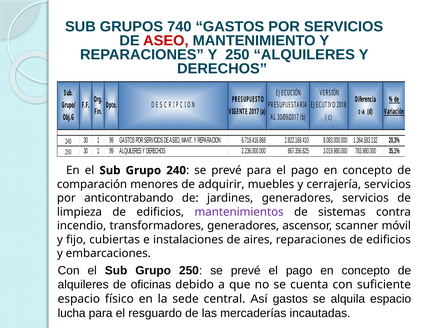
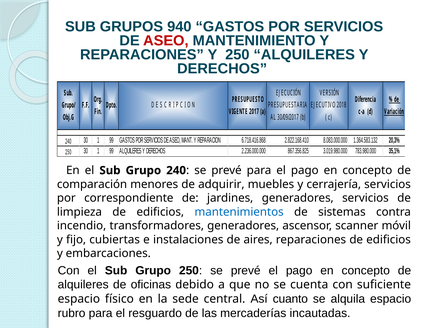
740: 740 -> 940
anticontrabando: anticontrabando -> correspondiente
mantenimientos colour: purple -> blue
Así gastos: gastos -> cuanto
lucha: lucha -> rubro
